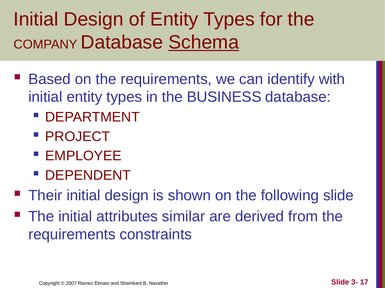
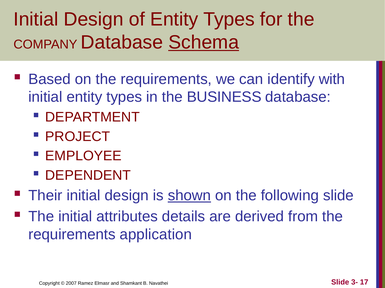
shown underline: none -> present
similar: similar -> details
constraints: constraints -> application
